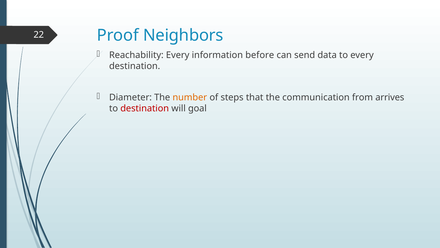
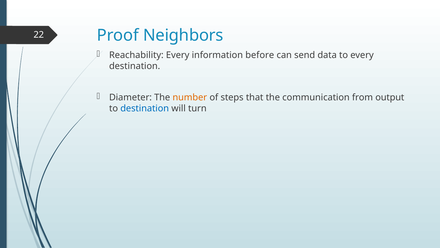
arrives: arrives -> output
destination at (145, 108) colour: red -> blue
goal: goal -> turn
